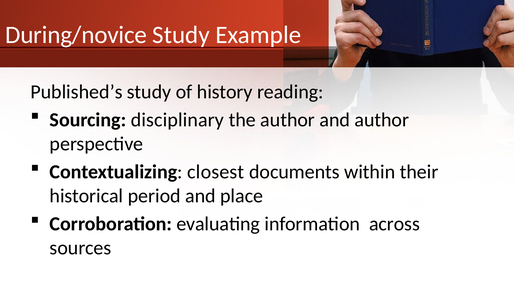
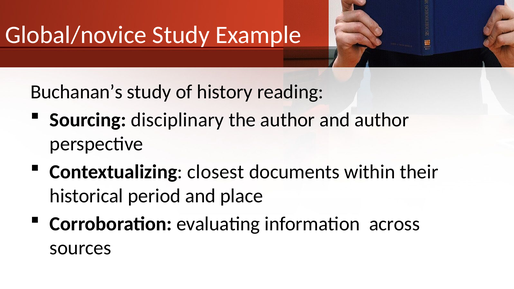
During/novice: During/novice -> Global/novice
Published’s: Published’s -> Buchanan’s
